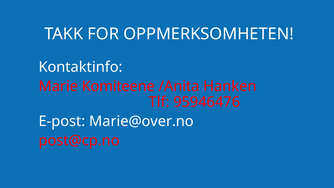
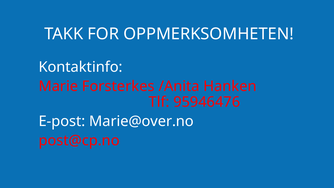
Komiteene: Komiteene -> Forsterkes
